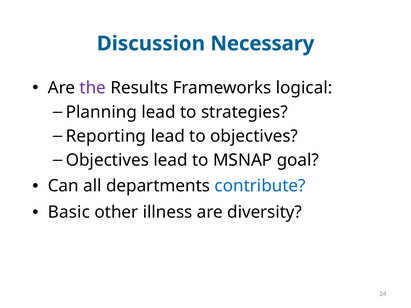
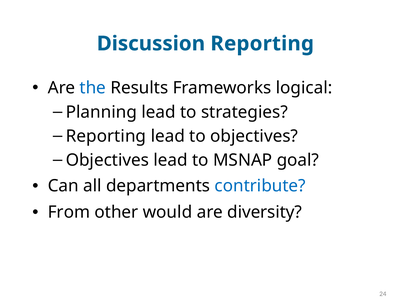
Discussion Necessary: Necessary -> Reporting
the colour: purple -> blue
Basic: Basic -> From
illness: illness -> would
